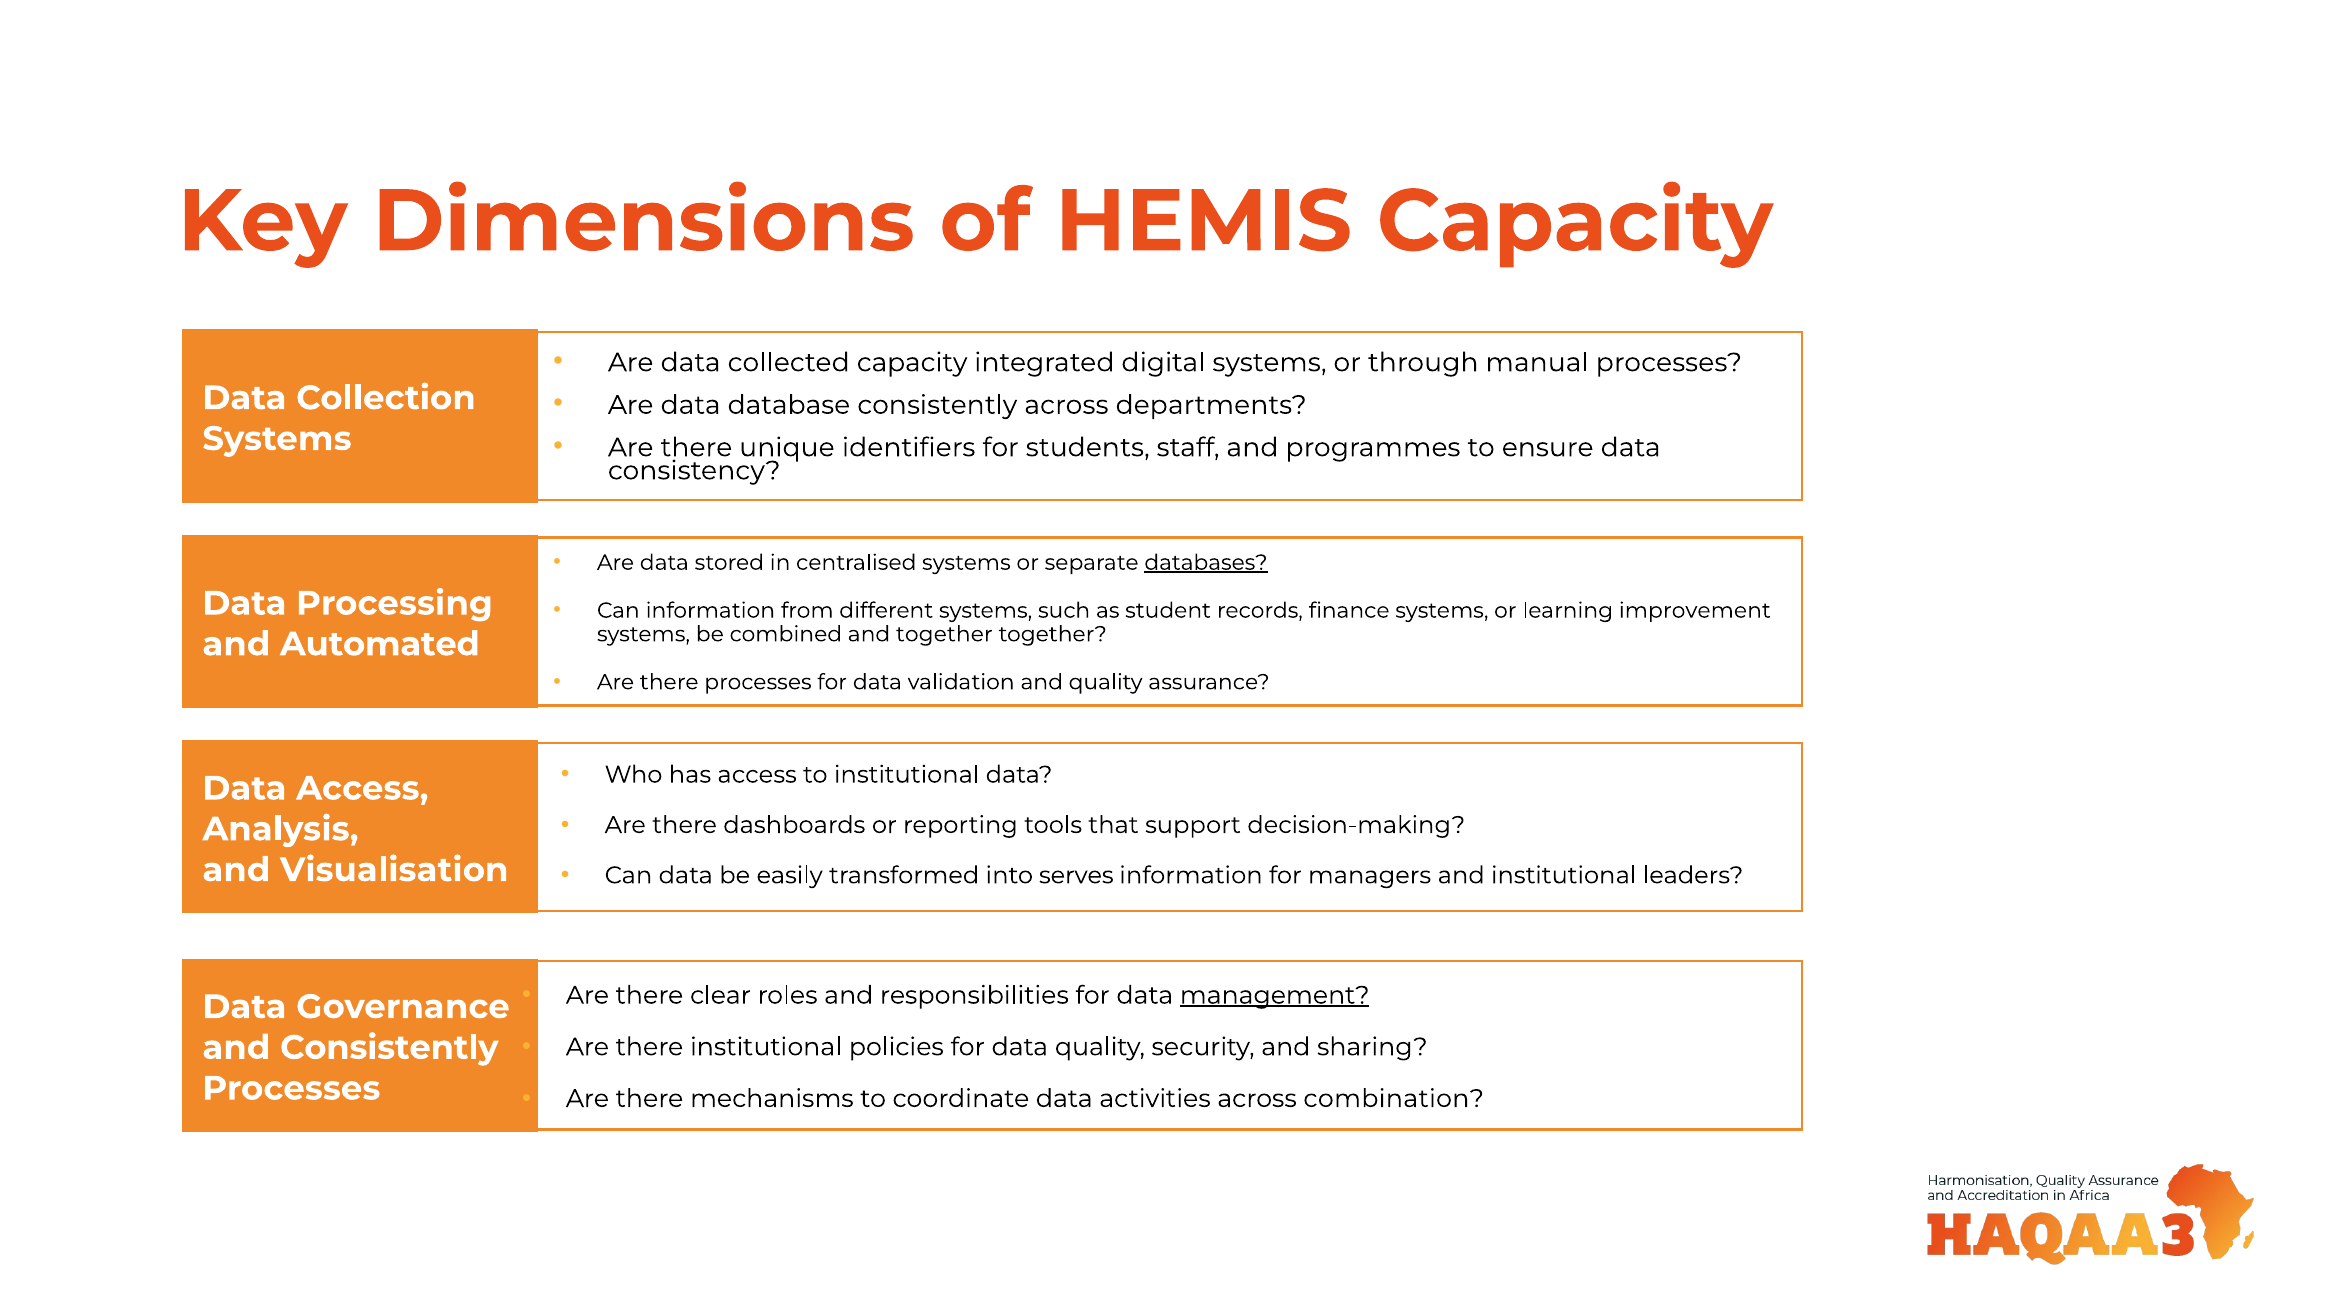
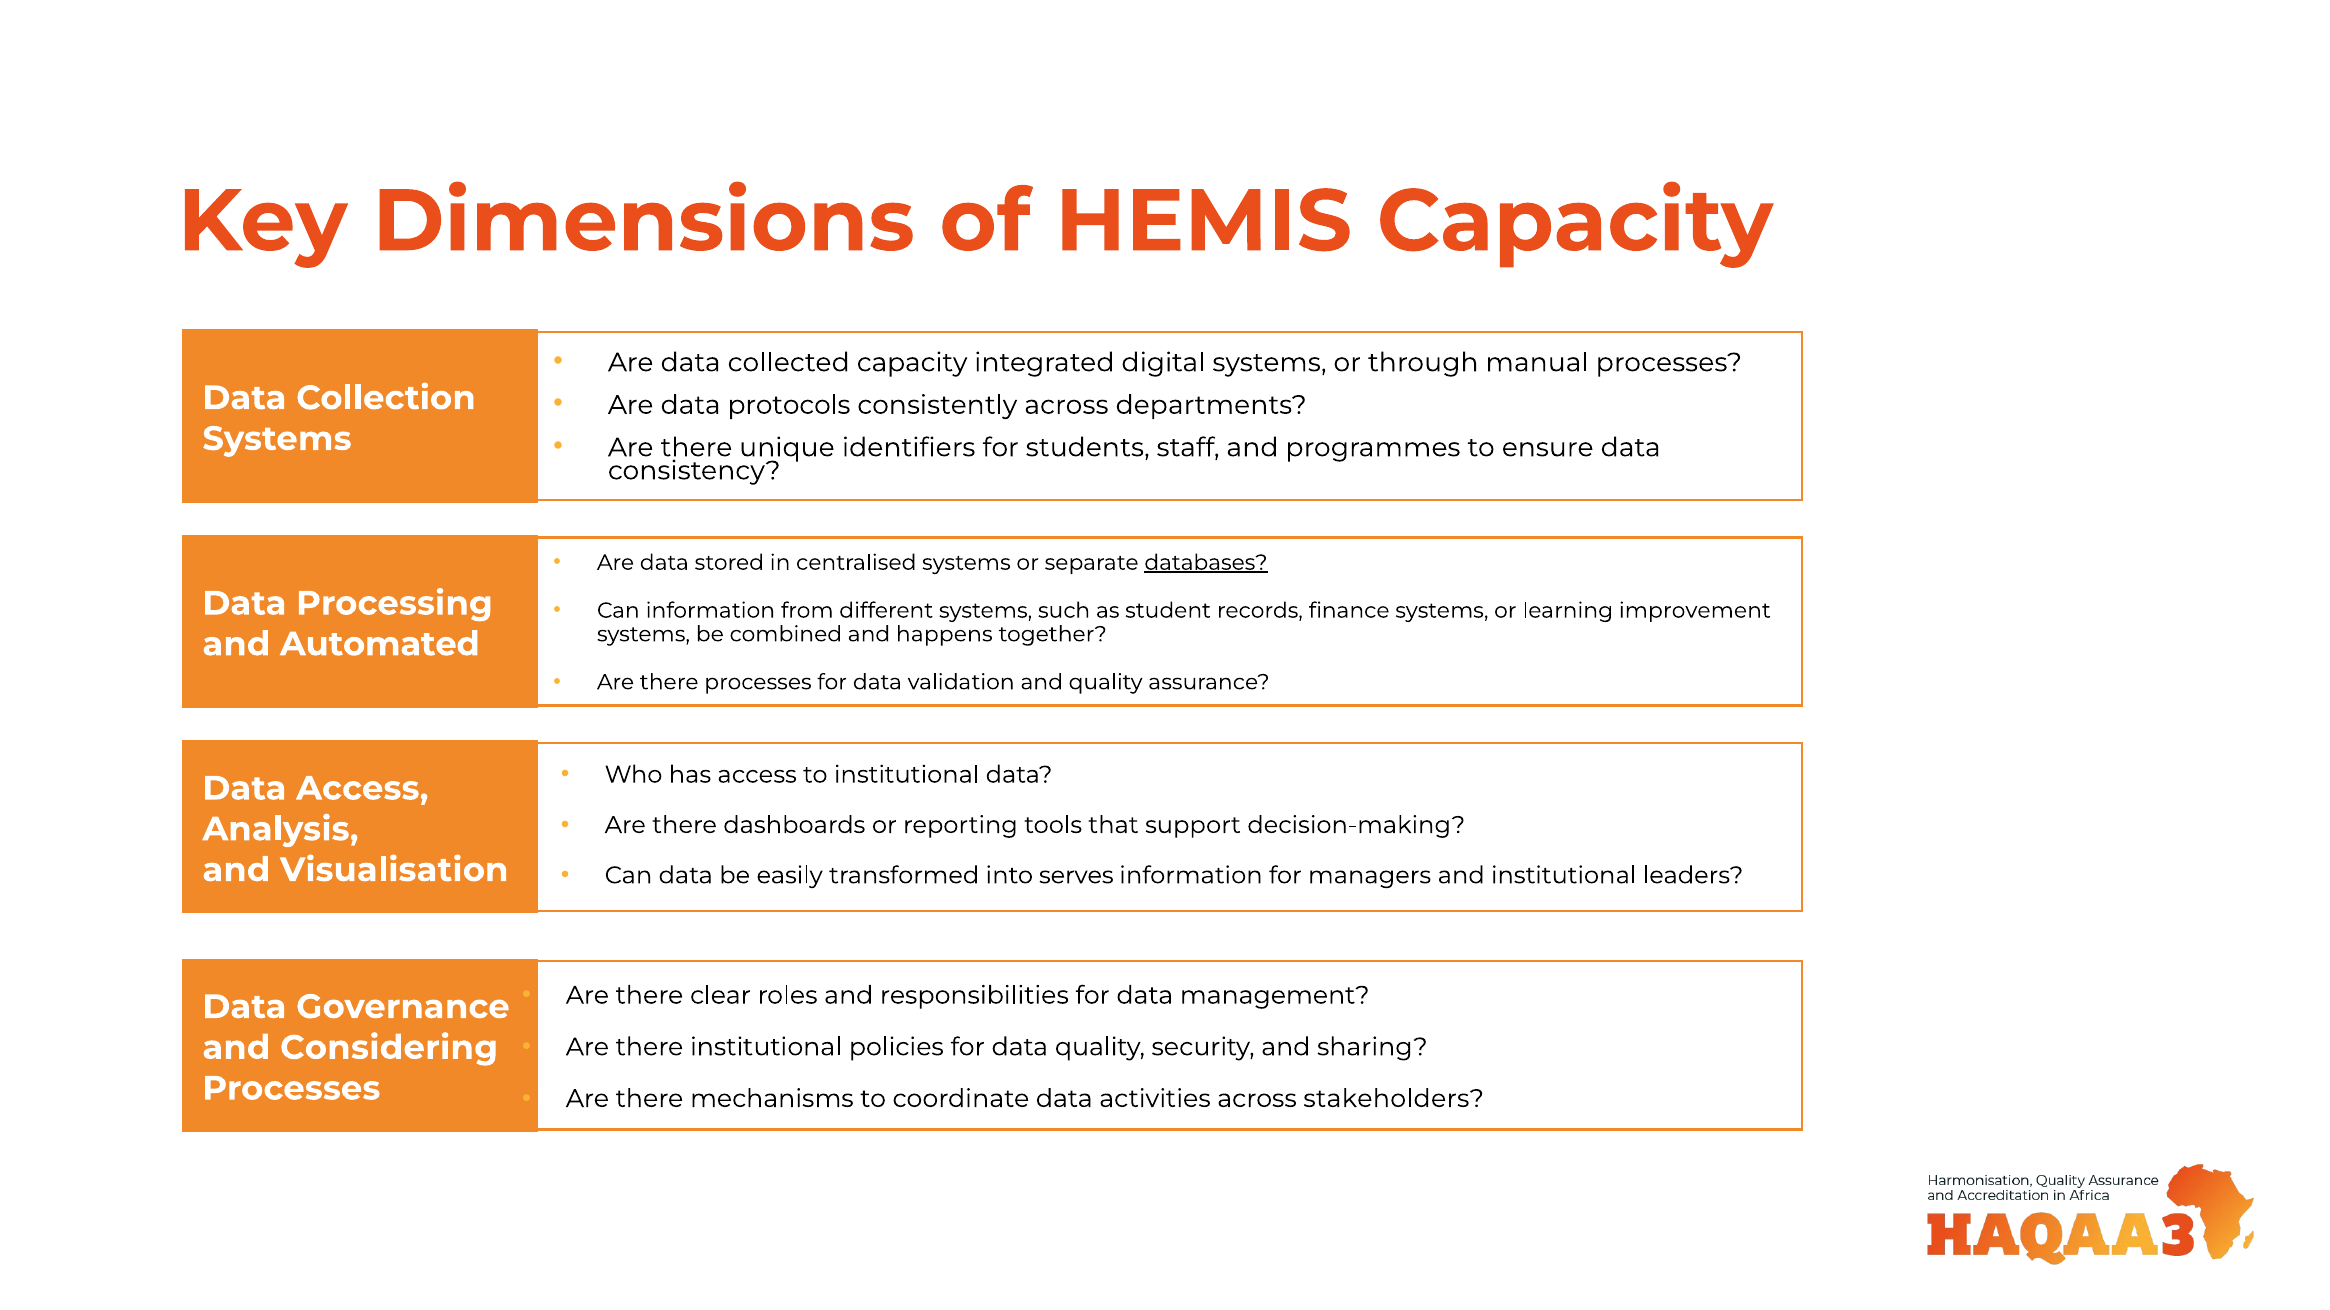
database: database -> protocols
and together: together -> happens
management underline: present -> none
and Consistently: Consistently -> Considering
combination: combination -> stakeholders
